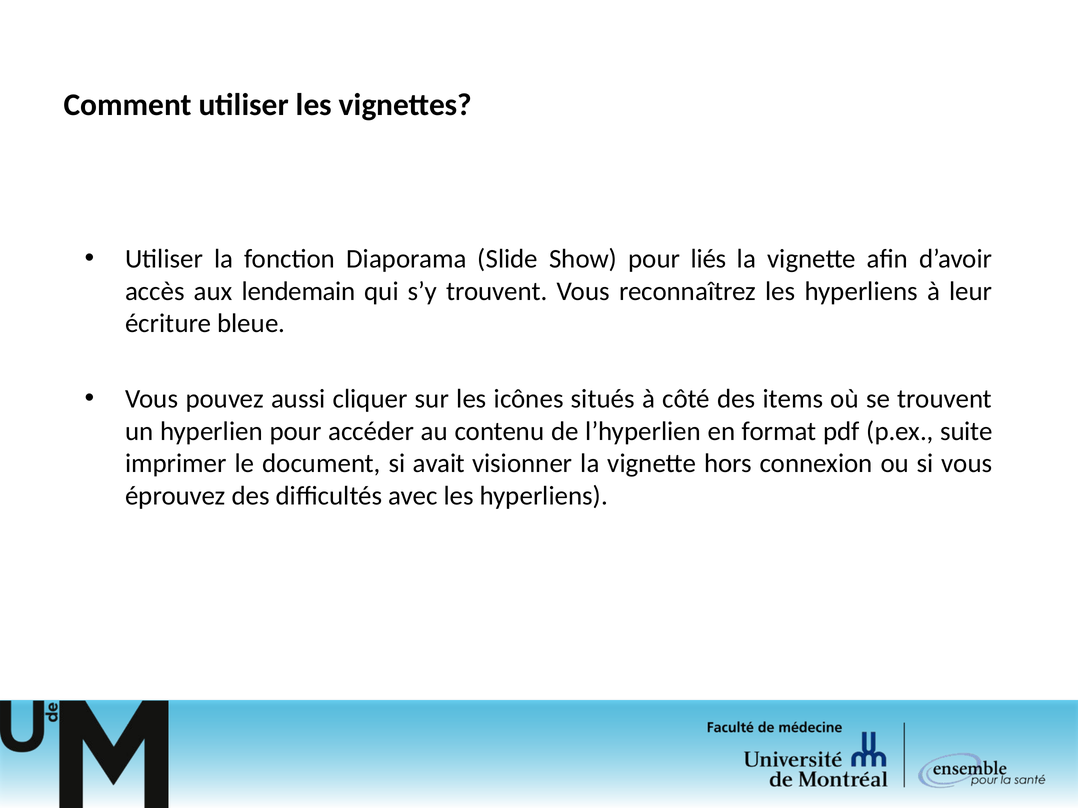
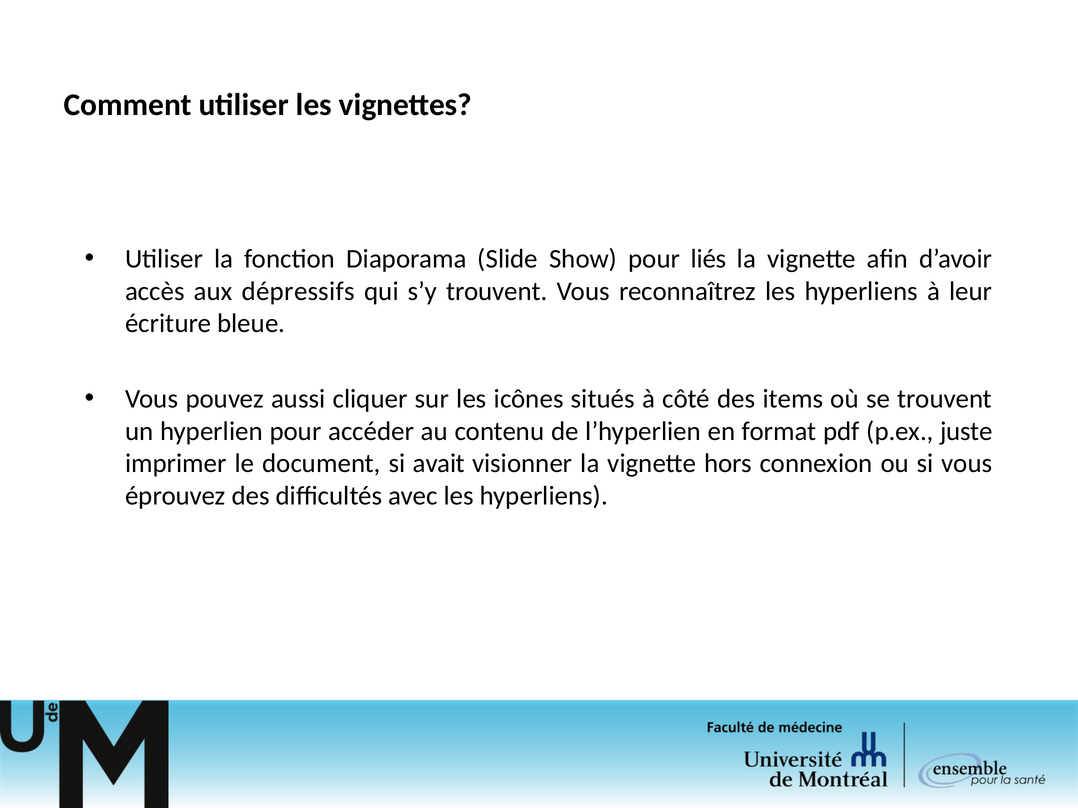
lendemain: lendemain -> dépressifs
suite: suite -> juste
